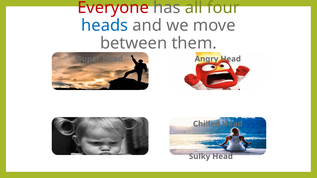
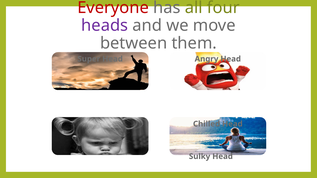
heads colour: blue -> purple
